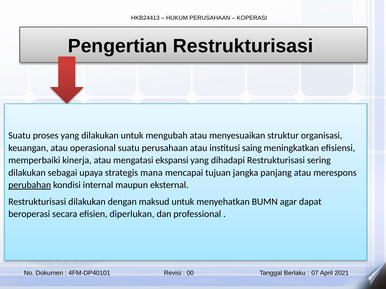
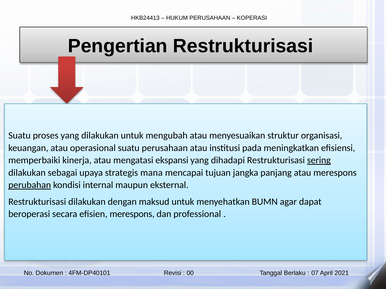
saing: saing -> pada
sering underline: none -> present
efisien diperlukan: diperlukan -> merespons
